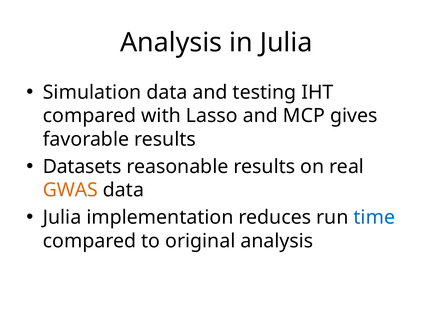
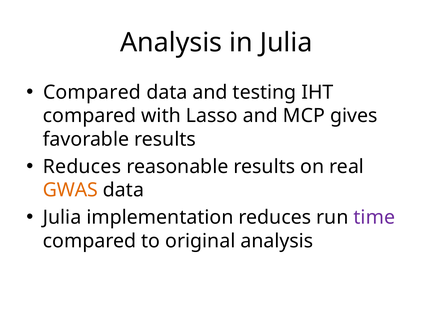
Simulation at (92, 92): Simulation -> Compared
Datasets at (82, 167): Datasets -> Reduces
time colour: blue -> purple
